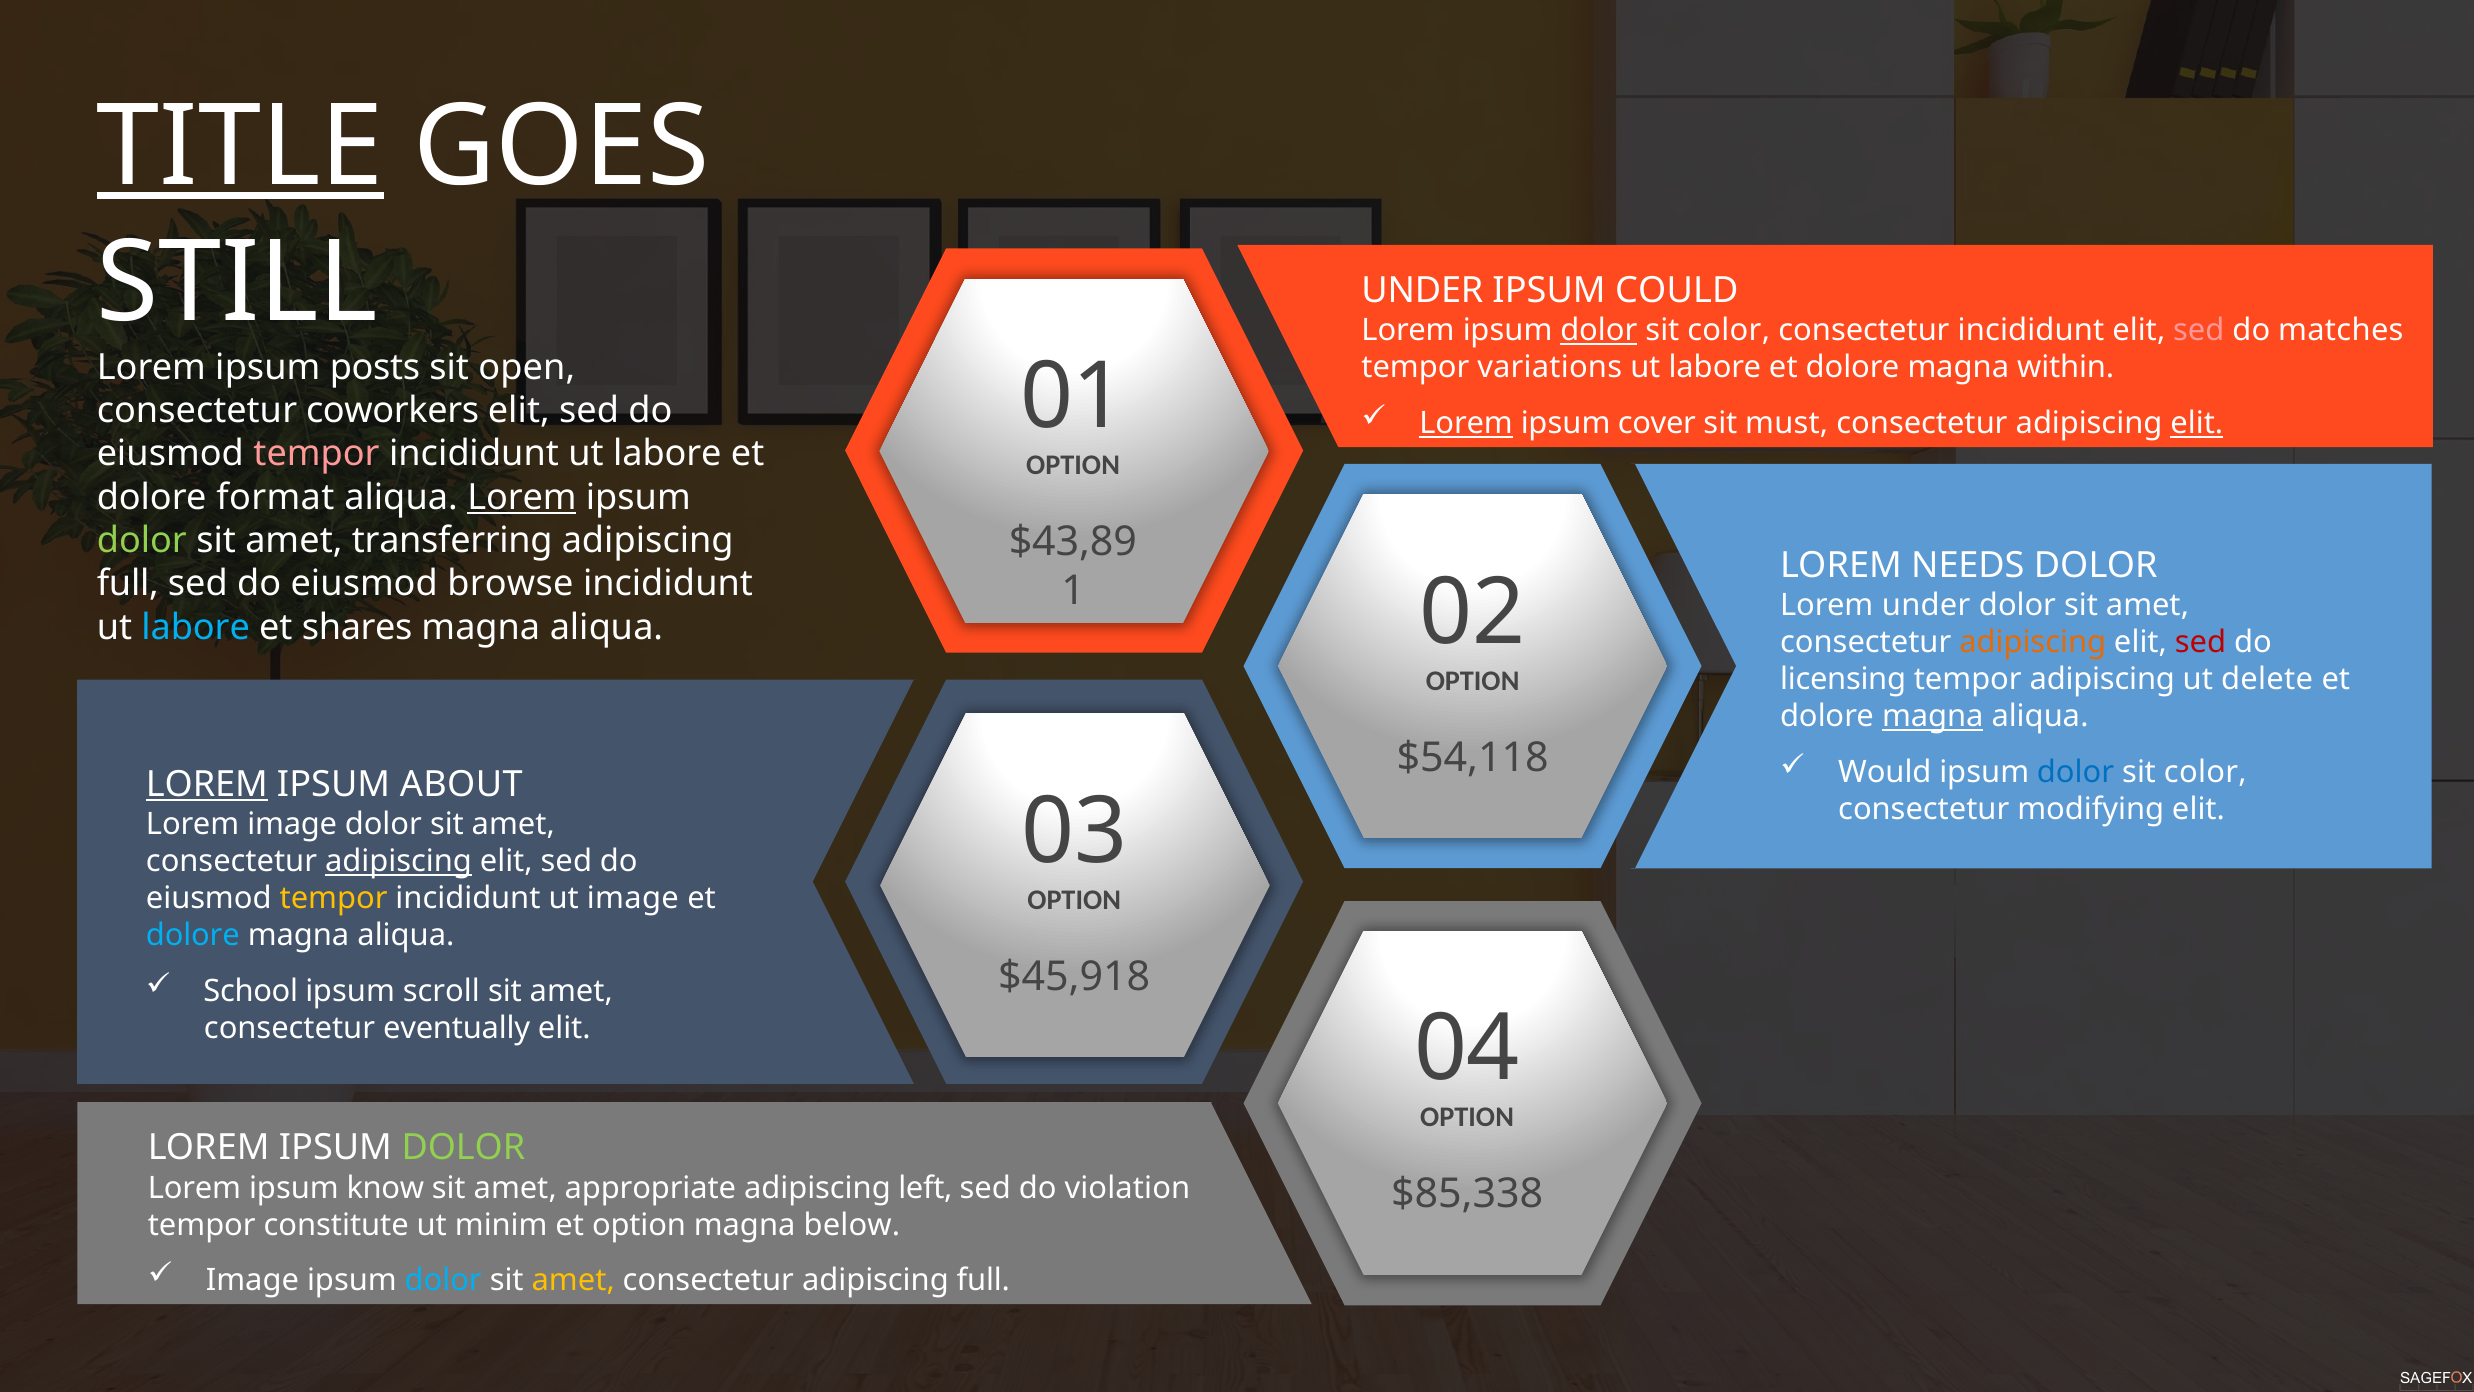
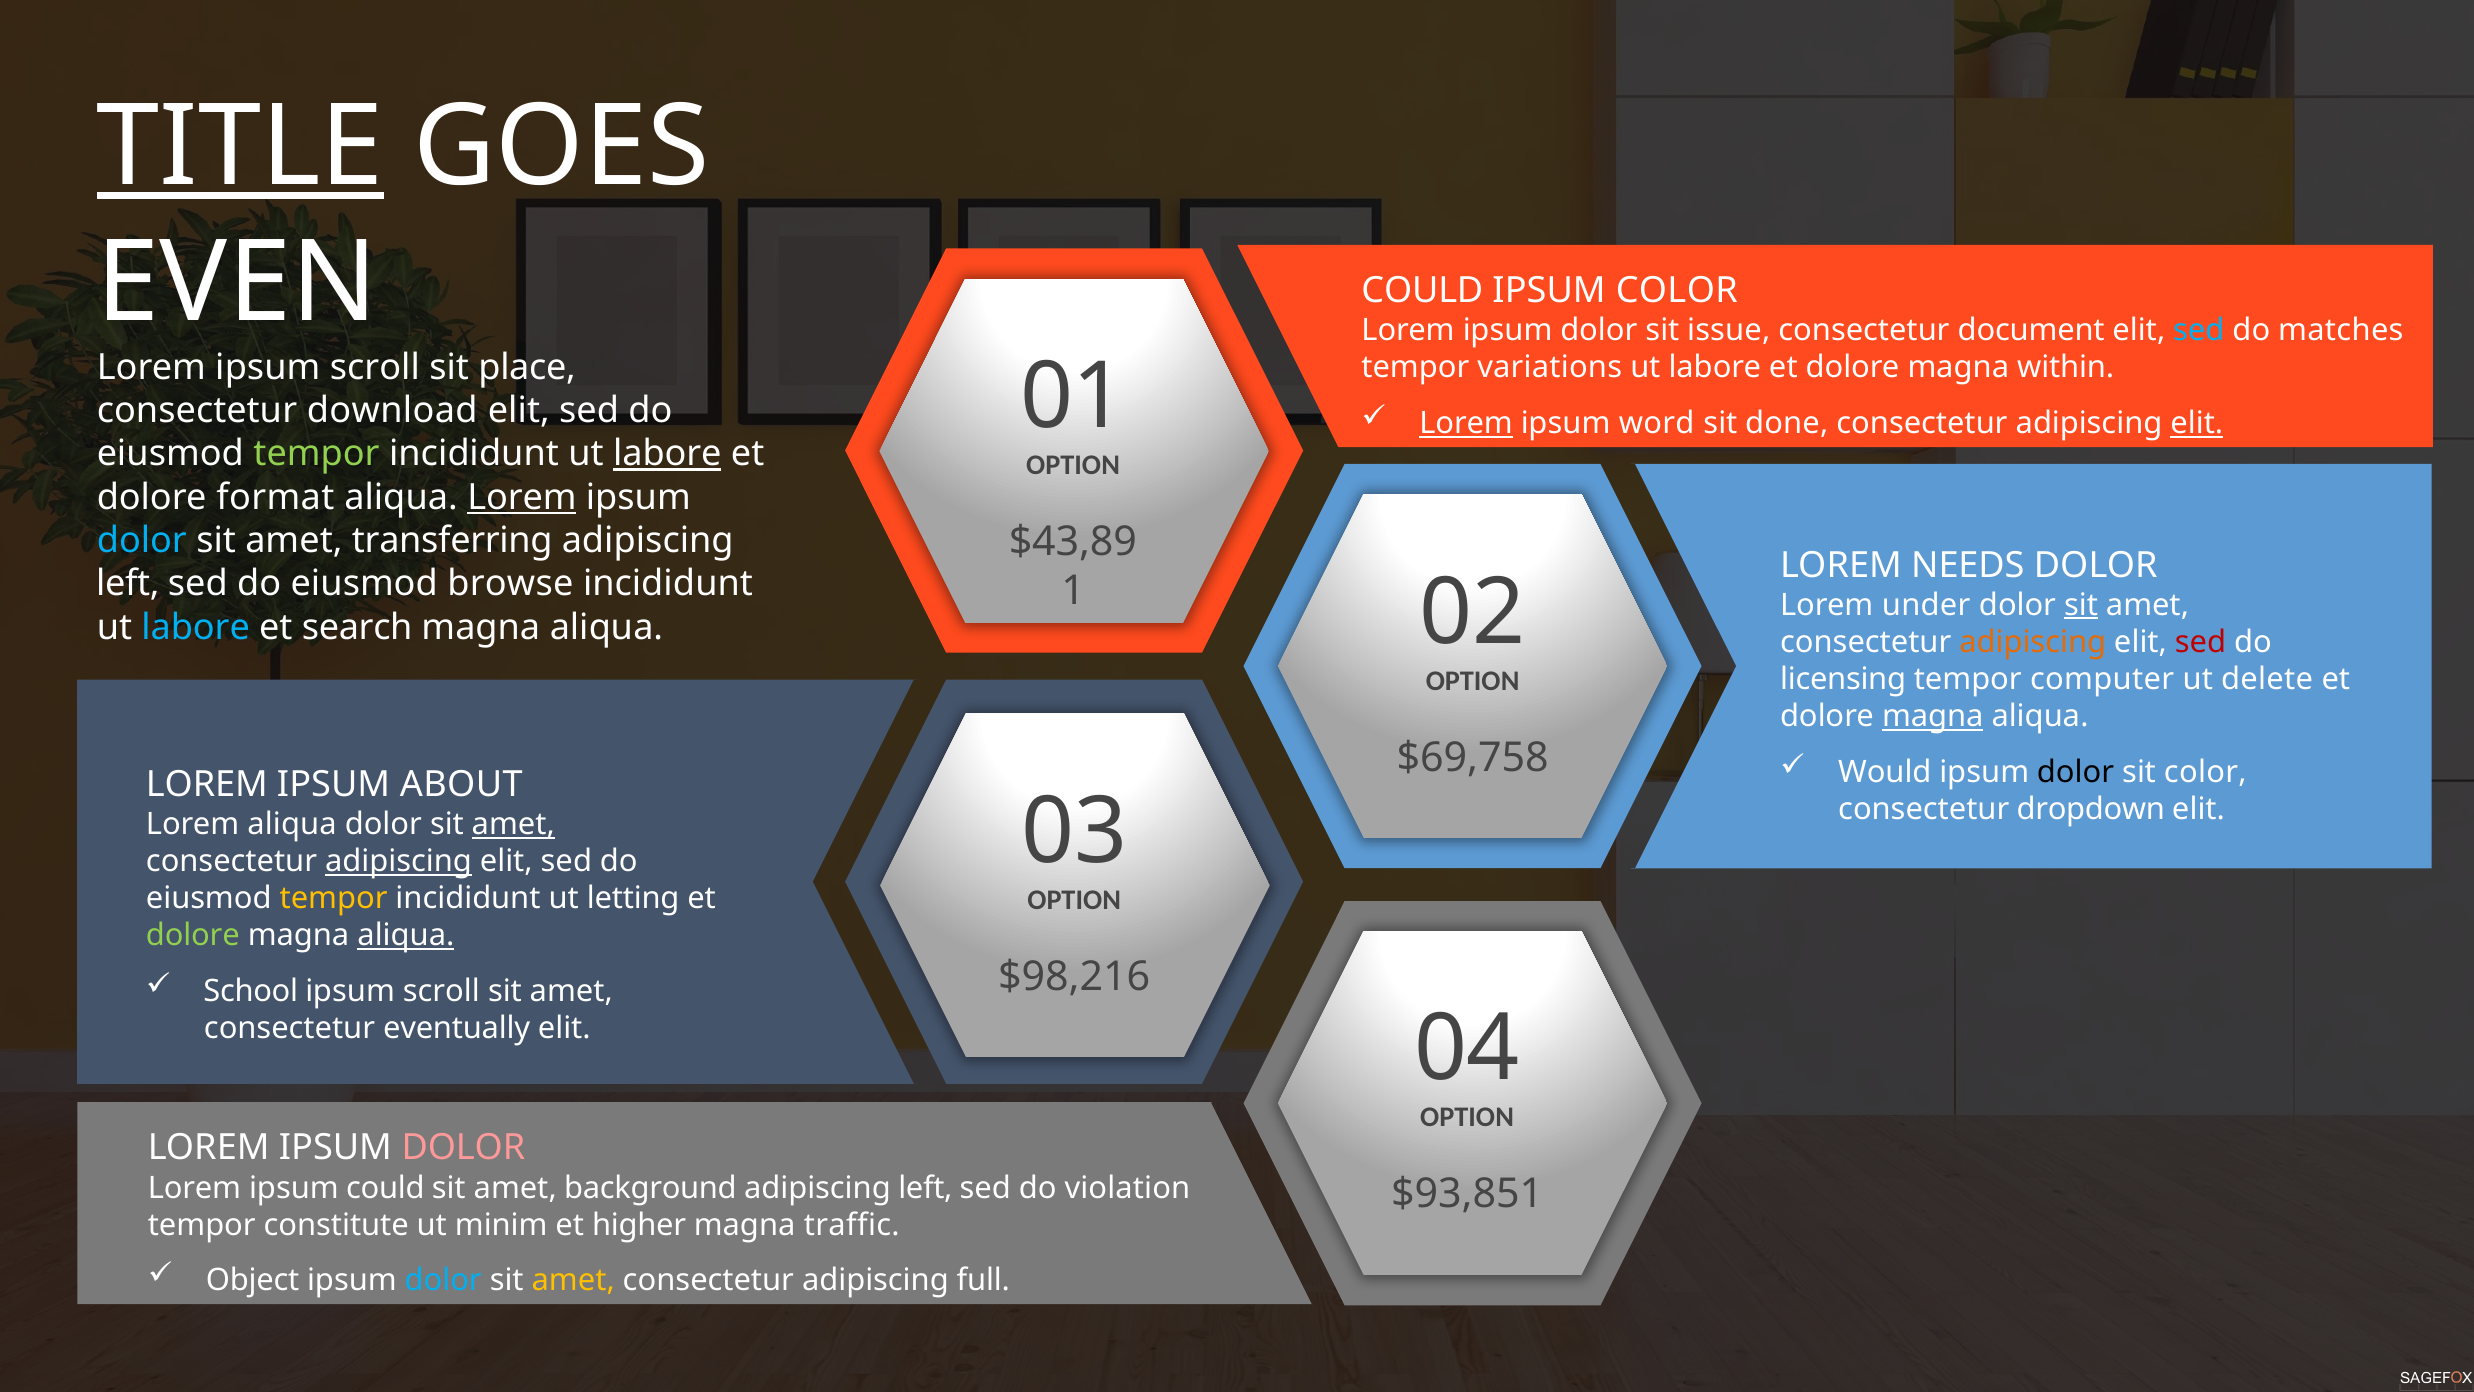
STILL: STILL -> EVEN
UNDER at (1422, 291): UNDER -> COULD
IPSUM COULD: COULD -> COLOR
dolor at (1599, 330) underline: present -> none
color at (1729, 330): color -> issue
consectetur incididunt: incididunt -> document
sed at (2199, 330) colour: pink -> light blue
Lorem ipsum posts: posts -> scroll
open: open -> place
coworkers: coworkers -> download
cover: cover -> word
must: must -> done
tempor at (317, 454) colour: pink -> light green
labore at (667, 454) underline: none -> present
dolor at (142, 540) colour: light green -> light blue
full at (128, 584): full -> left
sit at (2081, 605) underline: none -> present
shares: shares -> search
tempor adipiscing: adipiscing -> computer
$54,118: $54,118 -> $69,758
dolor at (2076, 772) colour: blue -> black
LOREM at (207, 784) underline: present -> none
modifying: modifying -> dropdown
Lorem image: image -> aliqua
amet at (513, 824) underline: none -> present
ut image: image -> letting
dolore at (193, 935) colour: light blue -> light green
aliqua at (406, 935) underline: none -> present
$45,918: $45,918 -> $98,216
DOLOR at (463, 1148) colour: light green -> pink
ipsum know: know -> could
appropriate: appropriate -> background
$85,338: $85,338 -> $93,851
et option: option -> higher
below: below -> traffic
Image at (252, 1280): Image -> Object
